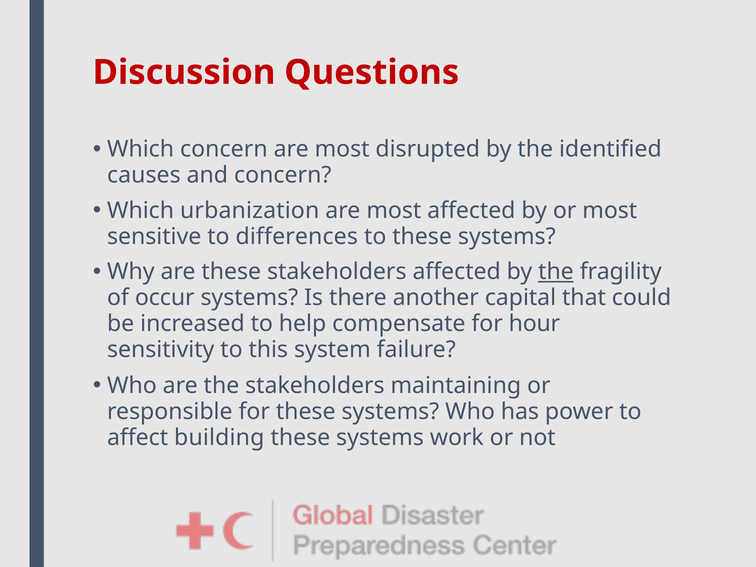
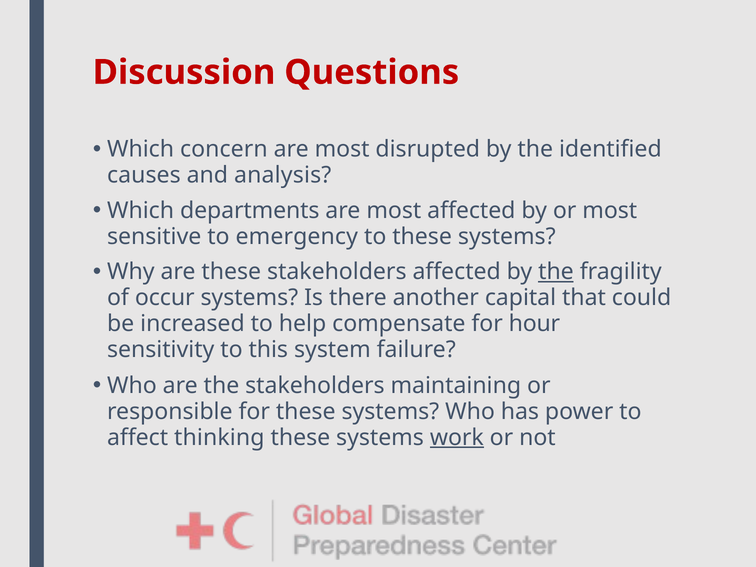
and concern: concern -> analysis
urbanization: urbanization -> departments
differences: differences -> emergency
building: building -> thinking
work underline: none -> present
